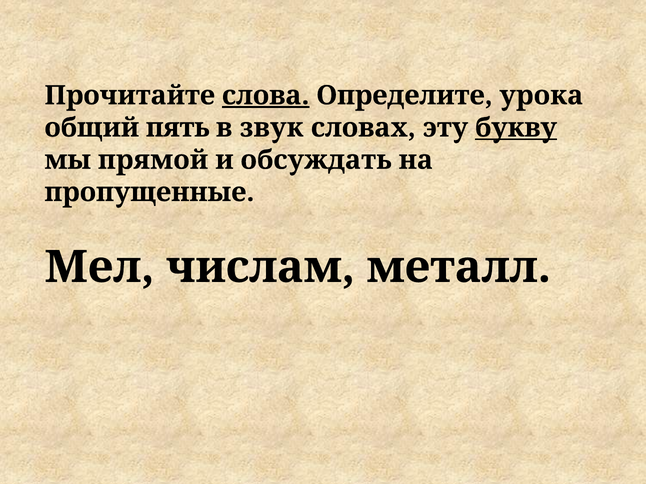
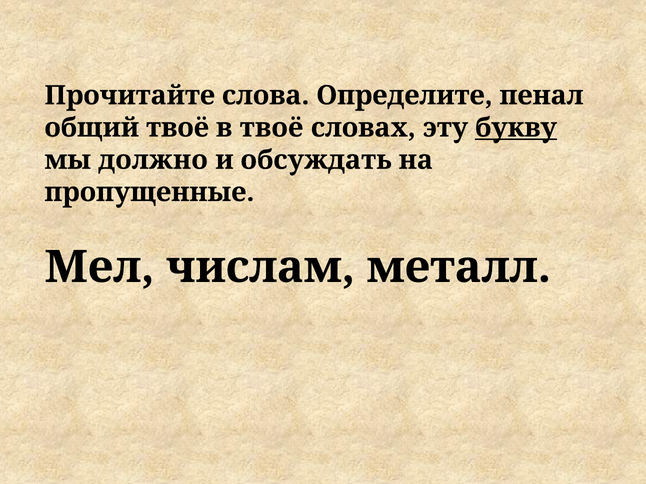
слова underline: present -> none
урока: урока -> пенал
общий пять: пять -> твоё
в звук: звук -> твоё
прямой: прямой -> должно
